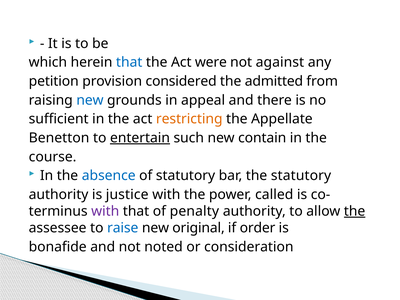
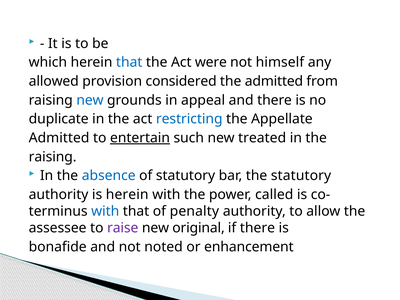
against: against -> himself
petition: petition -> allowed
sufficient: sufficient -> duplicate
restricting colour: orange -> blue
Benetton at (59, 138): Benetton -> Admitted
contain: contain -> treated
course at (53, 157): course -> raising
is justice: justice -> herein
with at (105, 211) colour: purple -> blue
the at (355, 211) underline: present -> none
raise colour: blue -> purple
if order: order -> there
consideration: consideration -> enhancement
